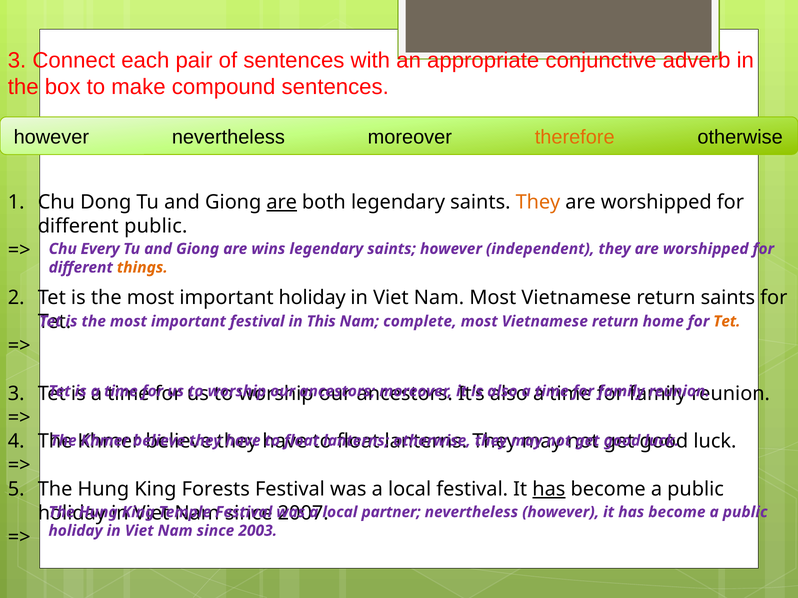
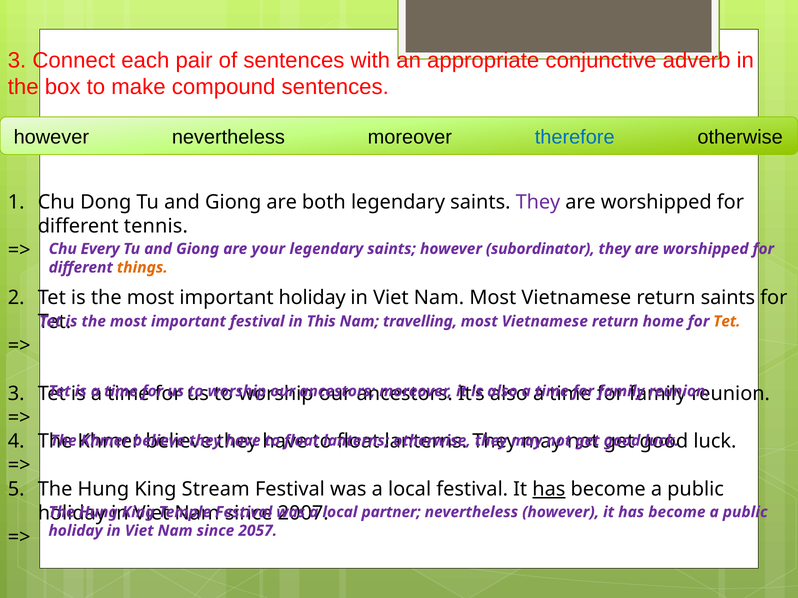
therefore colour: orange -> blue
are at (282, 202) underline: present -> none
They at (538, 202) colour: orange -> purple
different public: public -> tennis
wins: wins -> your
independent: independent -> subordinator
complete: complete -> travelling
Forests: Forests -> Stream
2003: 2003 -> 2057
